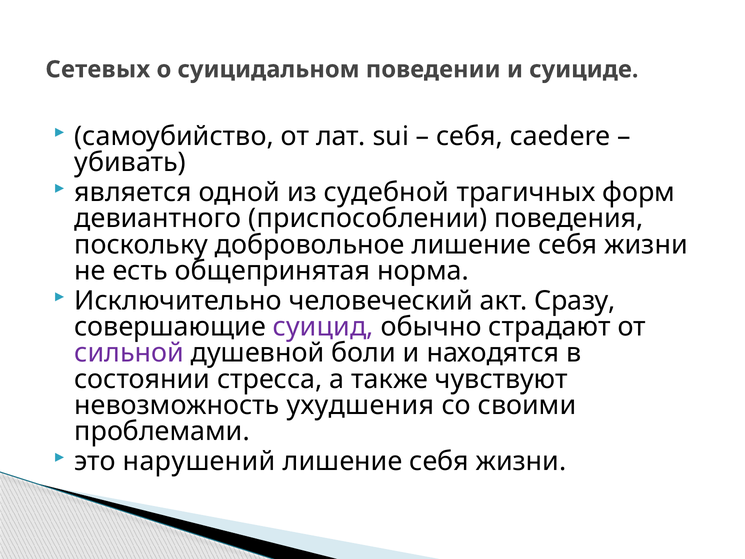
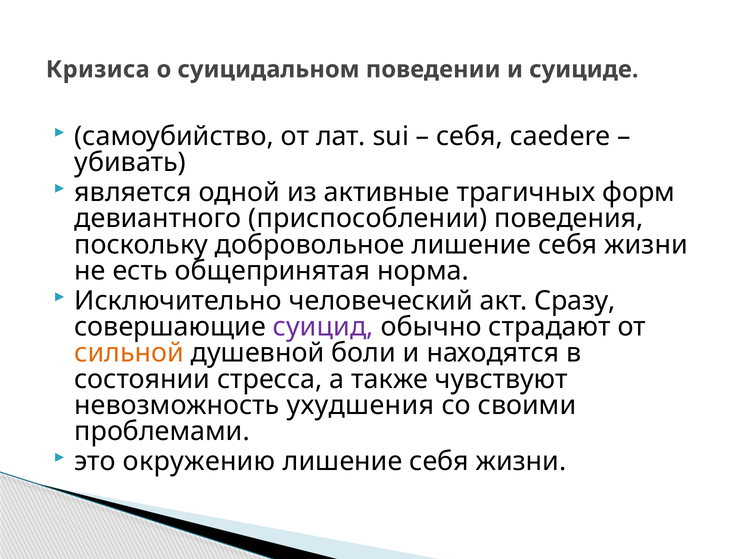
Сетевых: Сетевых -> Кризиса
судебной: судебной -> активные
сильной colour: purple -> orange
нарушений: нарушений -> окружению
